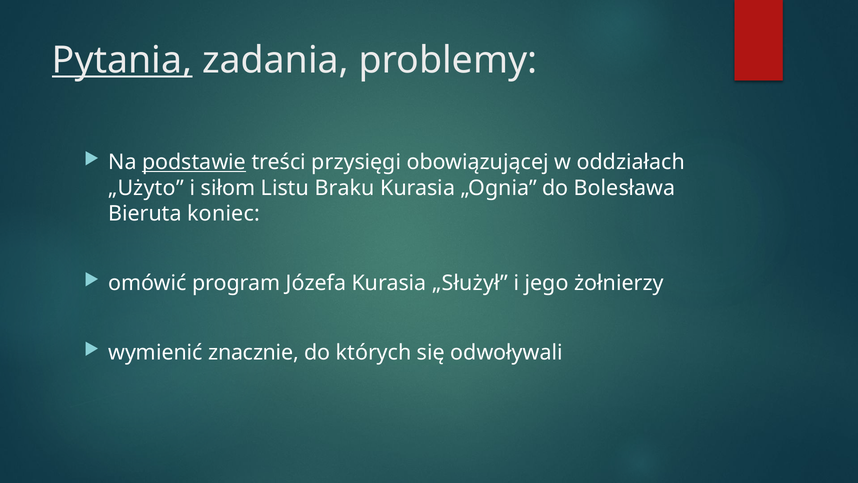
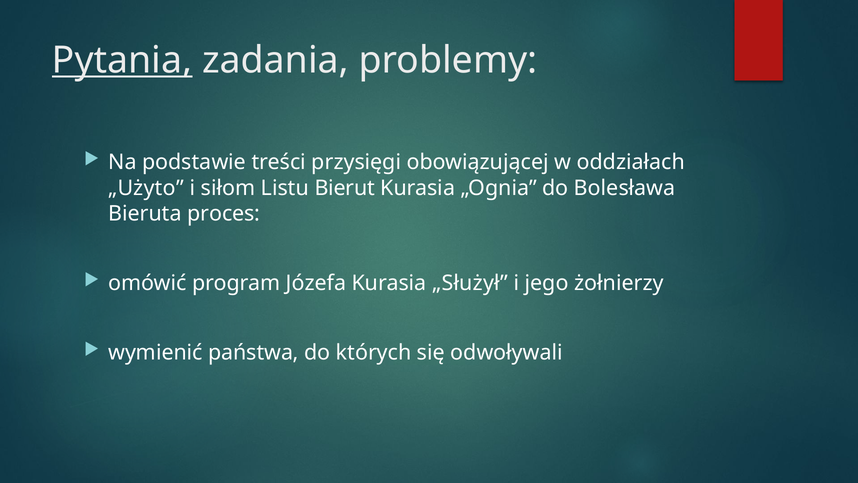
podstawie underline: present -> none
Braku: Braku -> Bierut
koniec: koniec -> proces
znacznie: znacznie -> państwa
